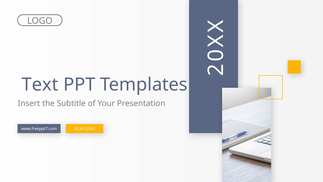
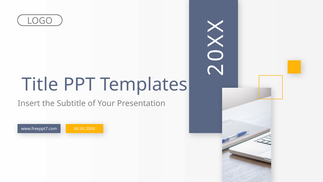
Text: Text -> Title
